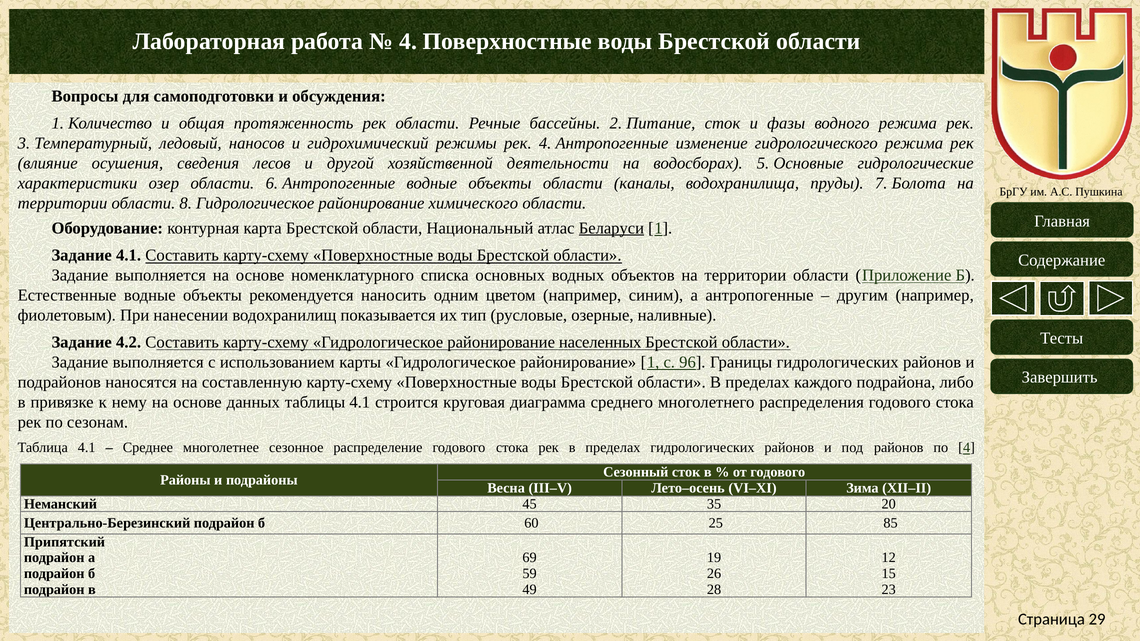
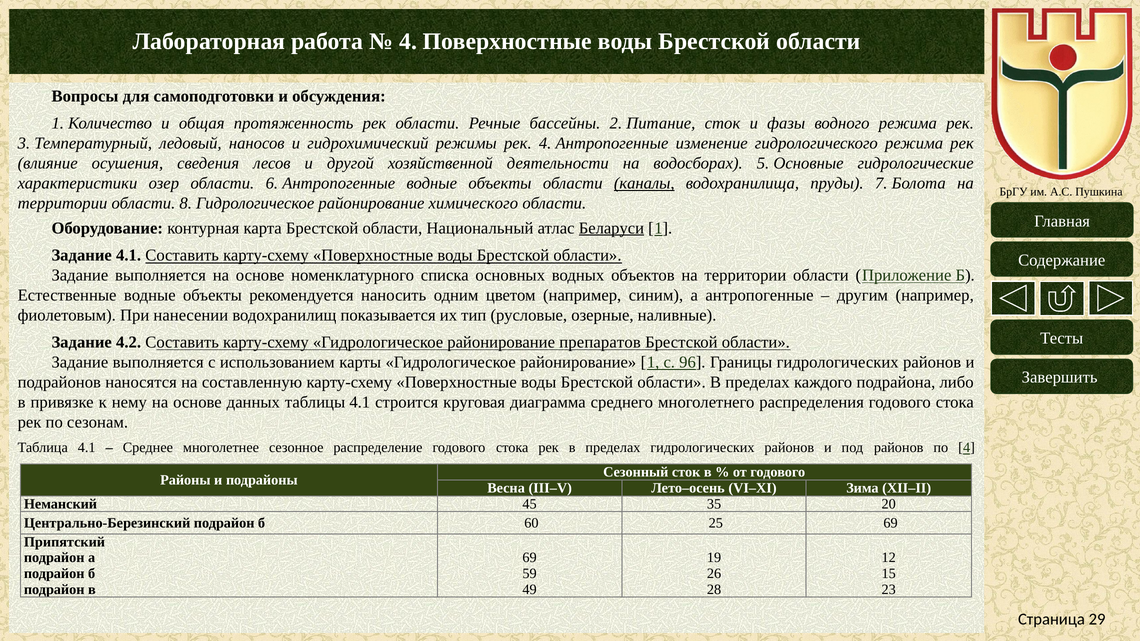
каналы underline: none -> present
населенных: населенных -> препаратов
25 85: 85 -> 69
